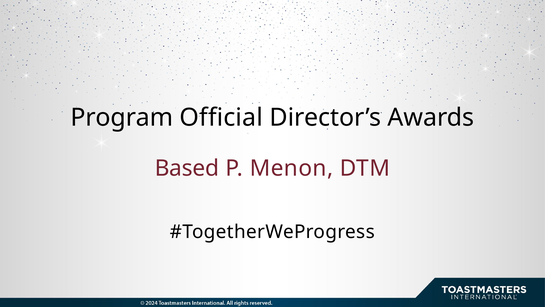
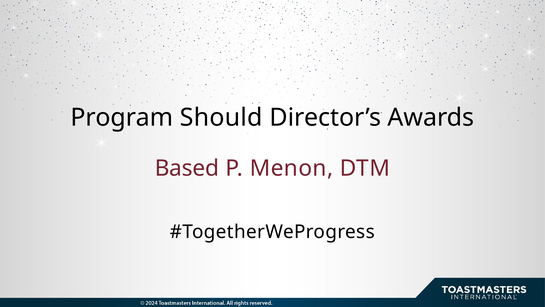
Official: Official -> Should
